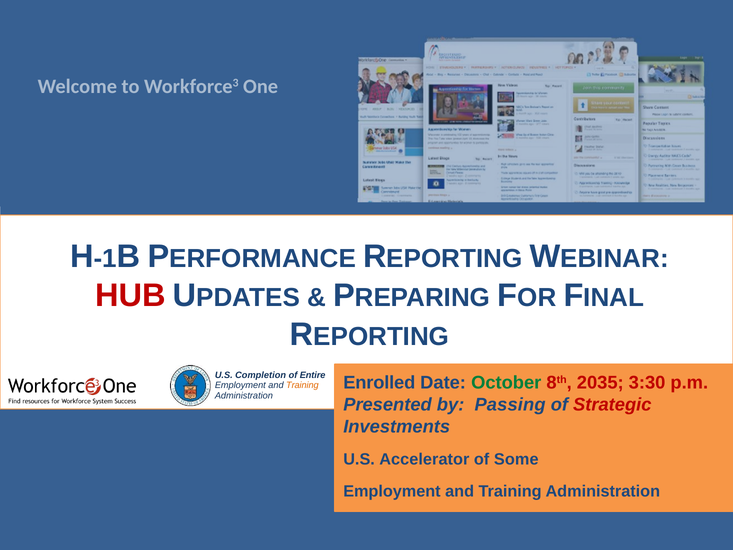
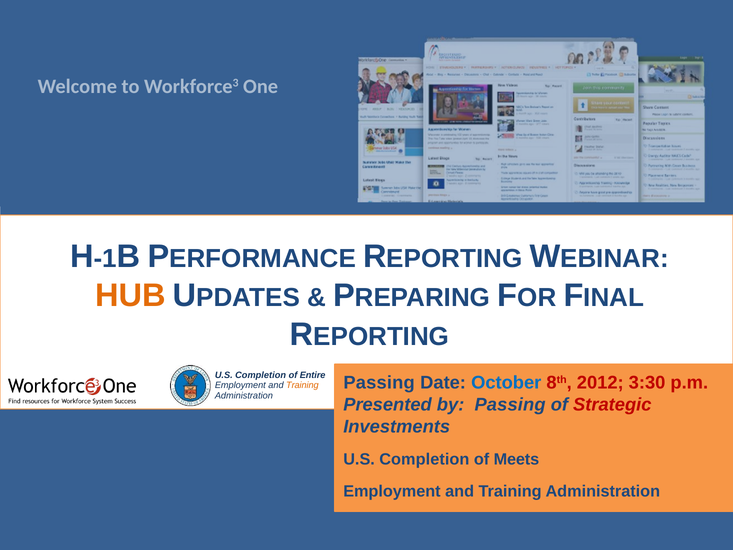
HUB colour: red -> orange
Enrolled at (379, 382): Enrolled -> Passing
October colour: green -> blue
2035: 2035 -> 2012
Accelerator at (424, 459): Accelerator -> Completion
Some: Some -> Meets
